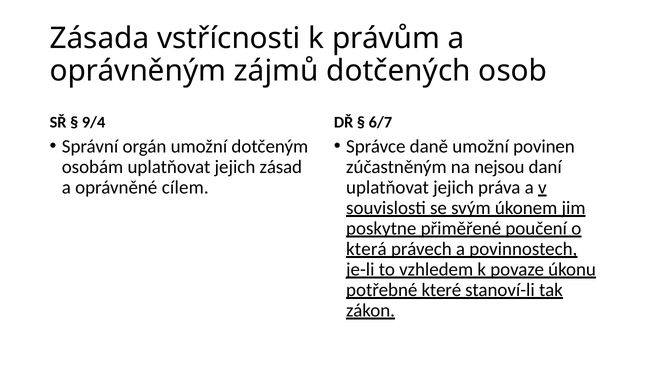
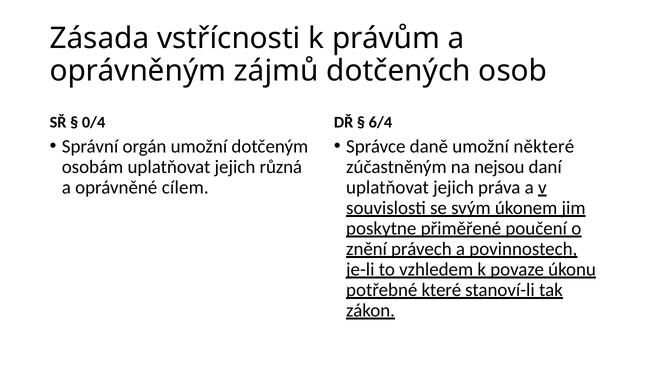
9/4: 9/4 -> 0/4
6/7: 6/7 -> 6/4
povinen: povinen -> některé
zásad: zásad -> různá
která: která -> znění
